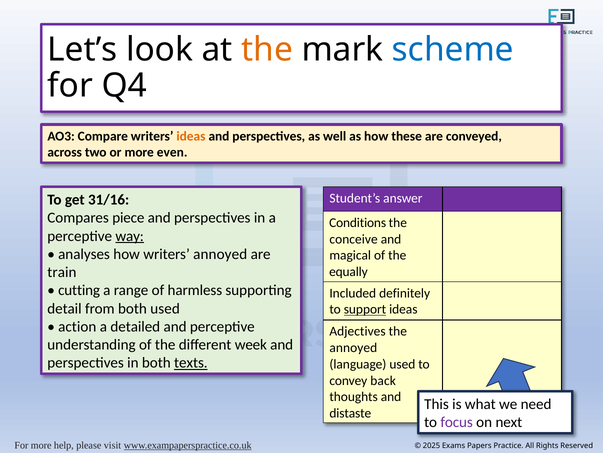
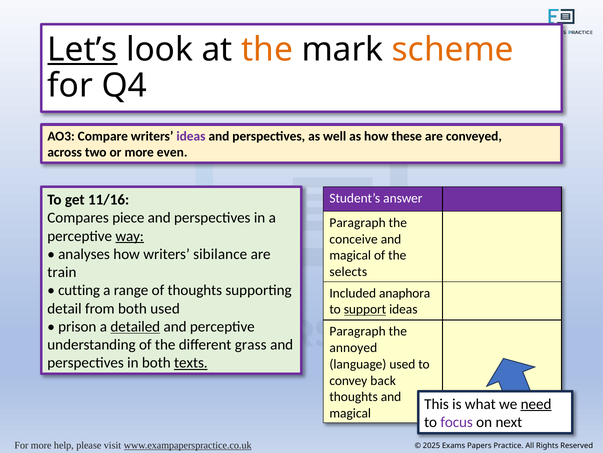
Let’s underline: none -> present
scheme colour: blue -> orange
ideas at (191, 136) colour: orange -> purple
31/16: 31/16 -> 11/16
Conditions at (358, 222): Conditions -> Paragraph
writers annoyed: annoyed -> sibilance
equally: equally -> selects
of harmless: harmless -> thoughts
definitely: definitely -> anaphora
action: action -> prison
detailed underline: none -> present
Adjectives at (358, 331): Adjectives -> Paragraph
week: week -> grass
need underline: none -> present
distaste at (350, 413): distaste -> magical
